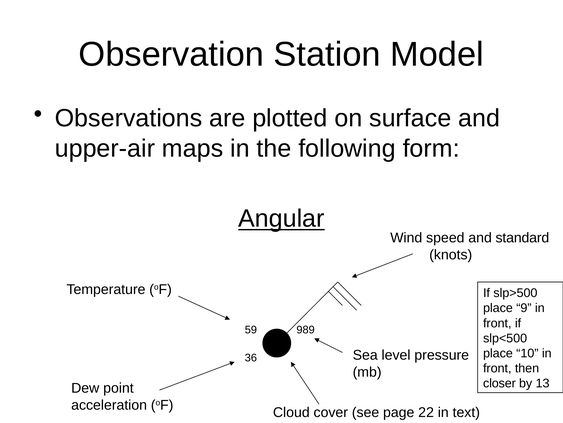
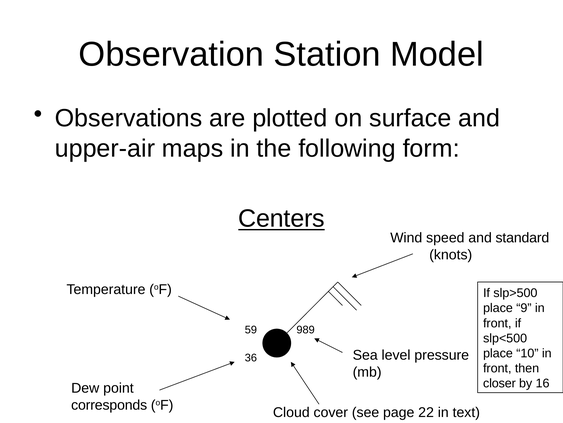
Angular: Angular -> Centers
13: 13 -> 16
acceleration: acceleration -> corresponds
